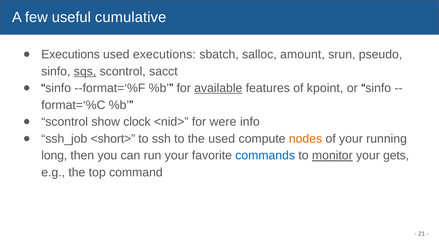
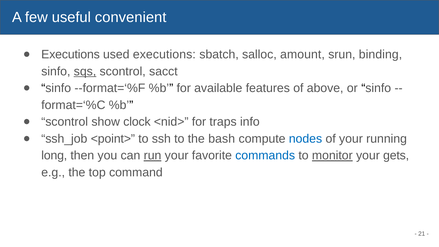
cumulative: cumulative -> convenient
pseudo: pseudo -> binding
available underline: present -> none
kpoint: kpoint -> above
were: were -> traps
<short>: <short> -> <point>
the used: used -> bash
nodes colour: orange -> blue
run underline: none -> present
